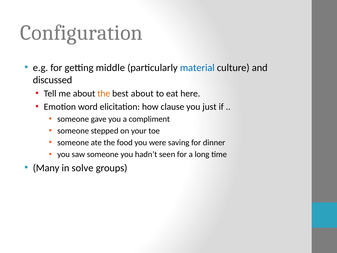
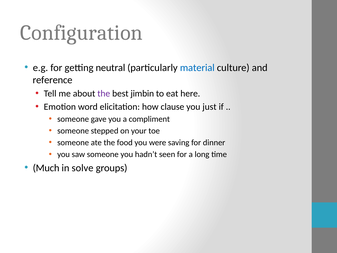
middle: middle -> neutral
discussed: discussed -> reference
the at (104, 94) colour: orange -> purple
best about: about -> jimbin
Many: Many -> Much
